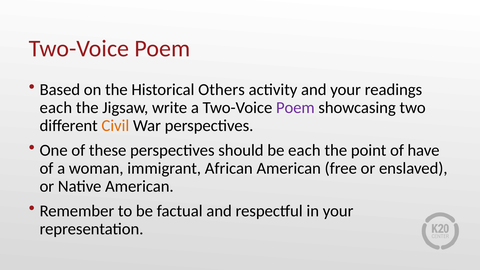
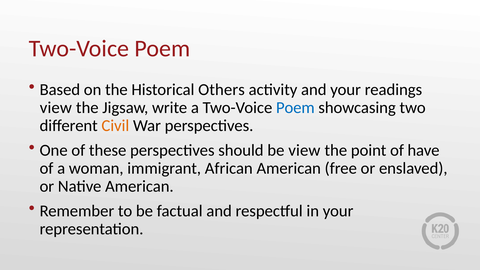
each at (56, 108): each -> view
Poem at (295, 108) colour: purple -> blue
be each: each -> view
